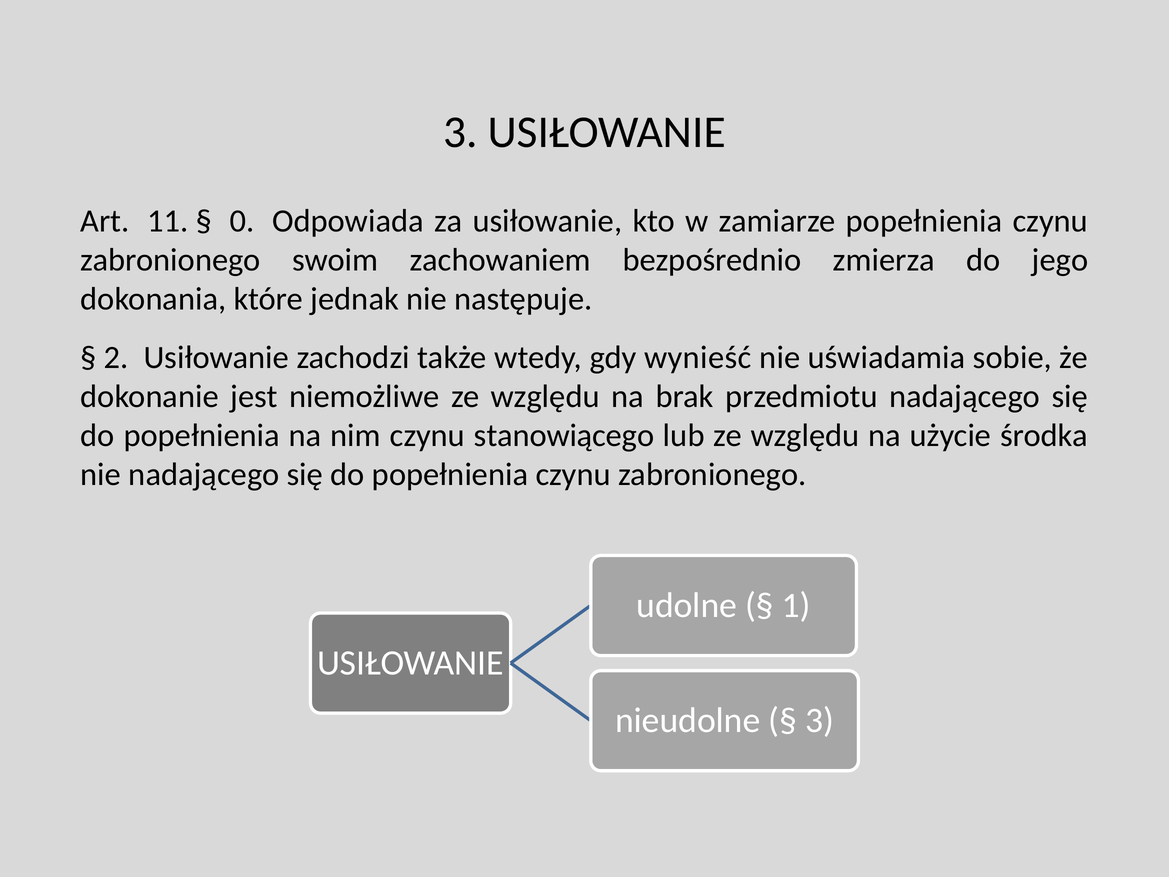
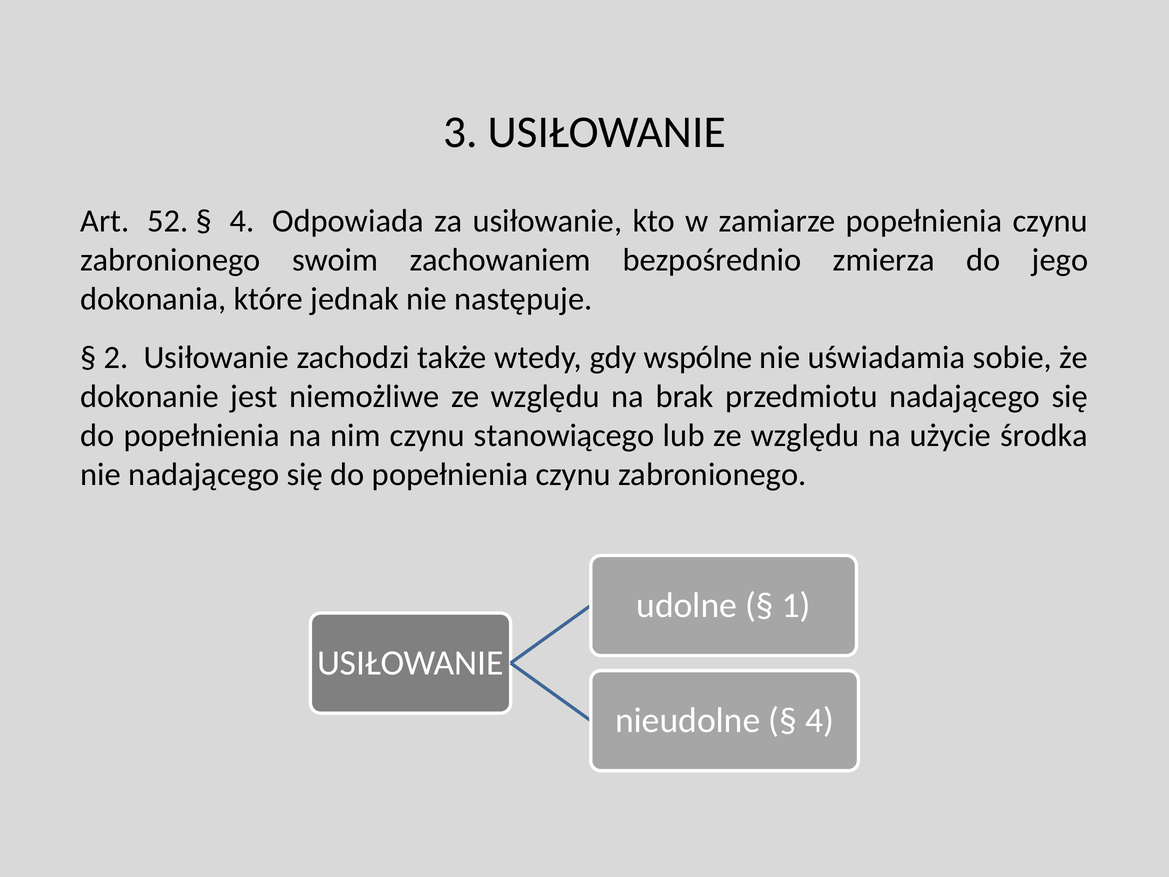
11: 11 -> 52
0 at (242, 221): 0 -> 4
wynieść: wynieść -> wspólne
3 at (820, 720): 3 -> 4
